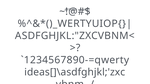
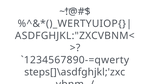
ideas[]\asdfghjkl;'zxc: ideas[]\asdfghjkl;'zxc -> steps[]\asdfghjkl;'zxc
